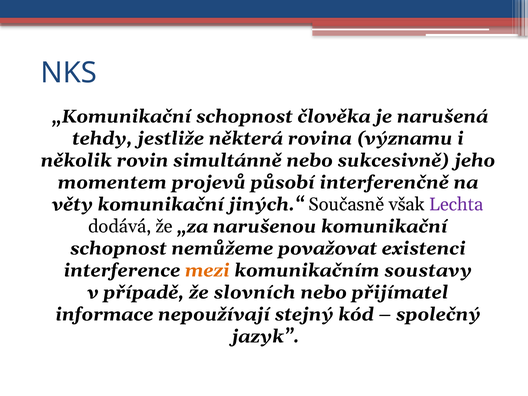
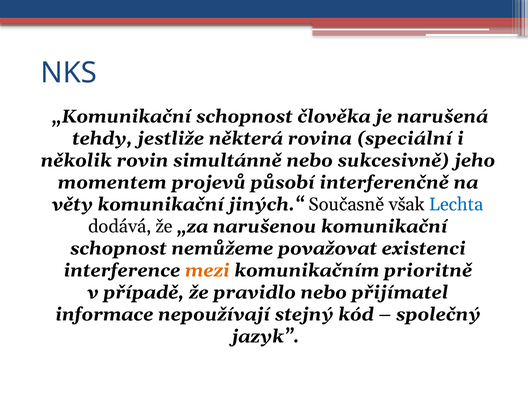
významu: významu -> speciální
Lechta colour: purple -> blue
soustavy: soustavy -> prioritně
slovních: slovních -> pravidlo
